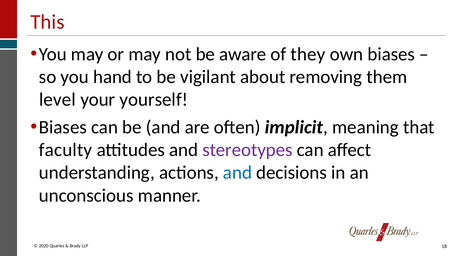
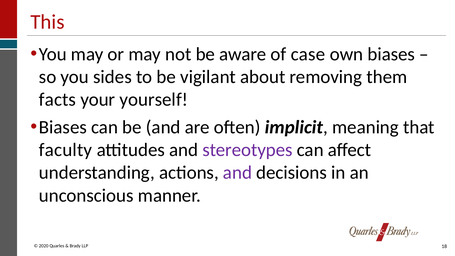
they: they -> case
hand: hand -> sides
level: level -> facts
and at (237, 173) colour: blue -> purple
